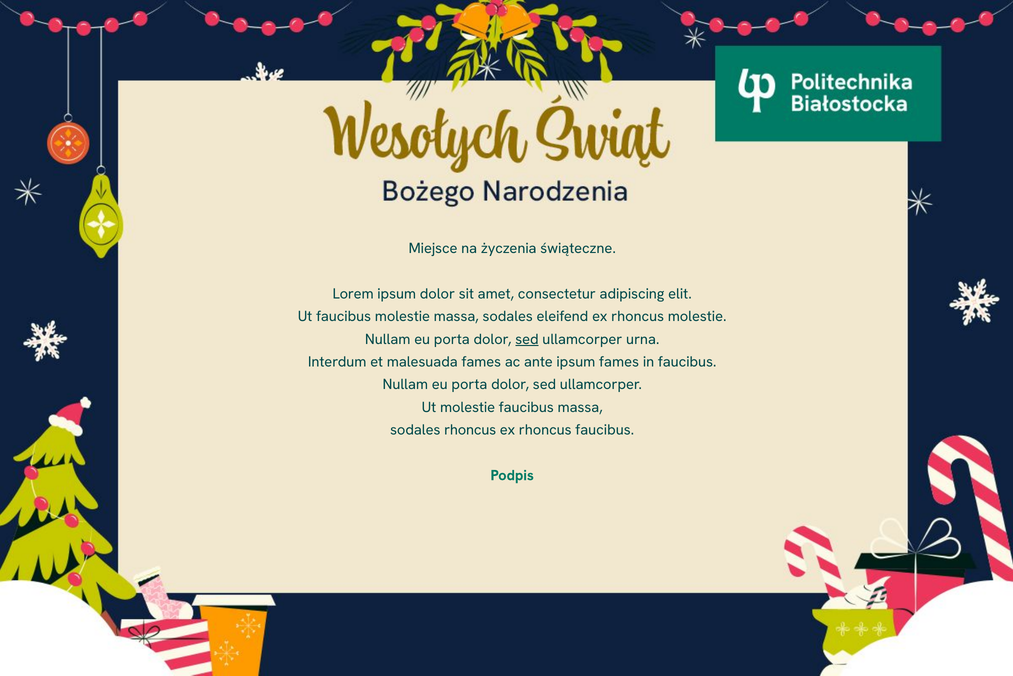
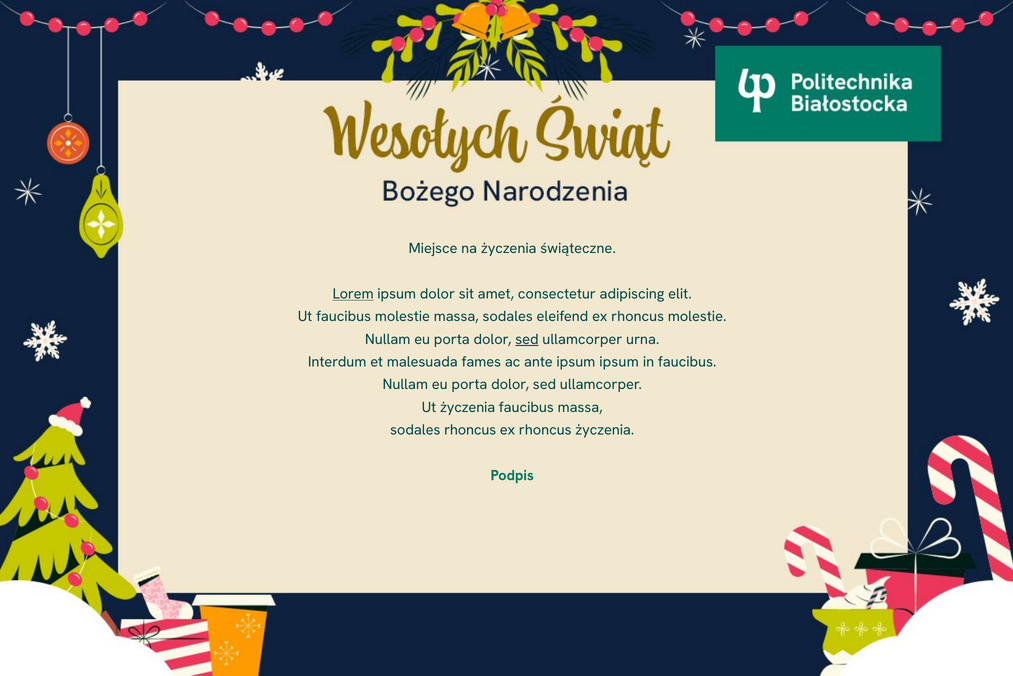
Lorem underline: none -> present
ipsum fames: fames -> ipsum
Ut molestie: molestie -> życzenia
rhoncus faucibus: faucibus -> życzenia
